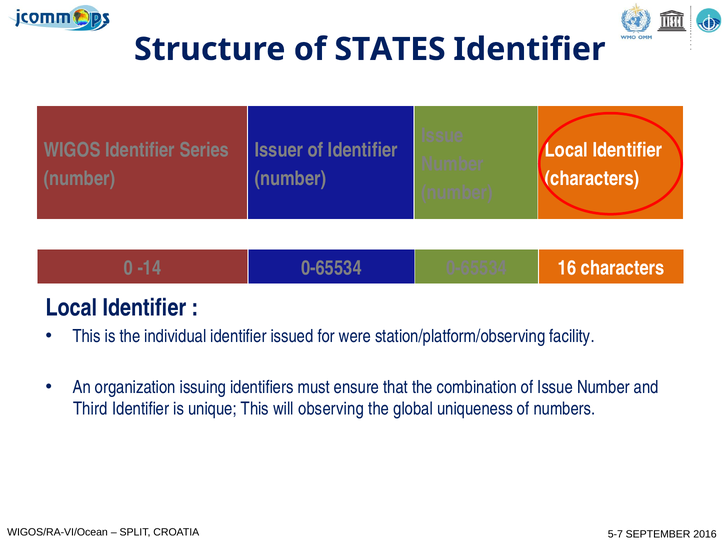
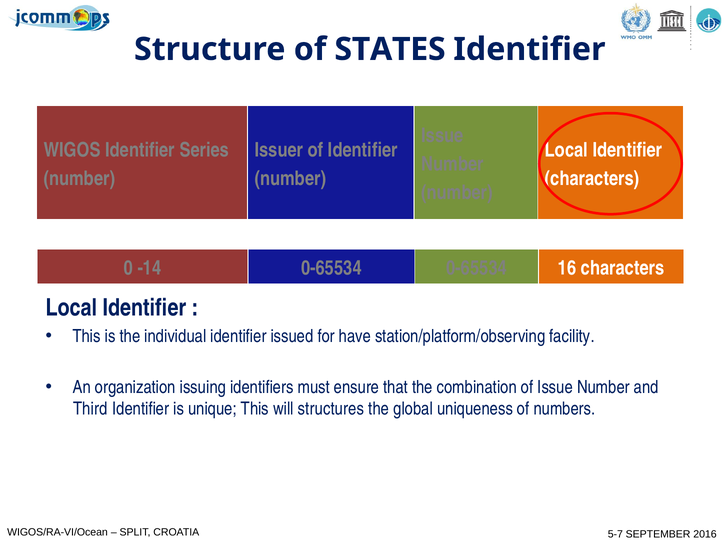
were: were -> have
observing: observing -> structures
